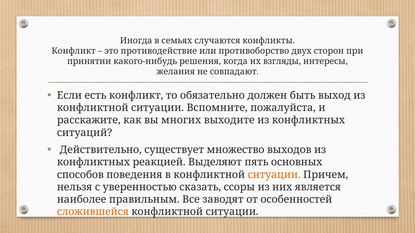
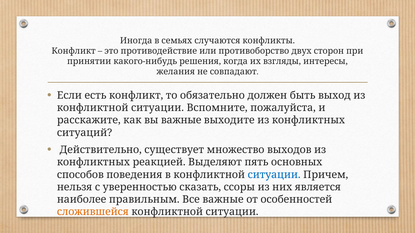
вы многих: многих -> важные
ситуации at (274, 175) colour: orange -> blue
Все заводят: заводят -> важные
